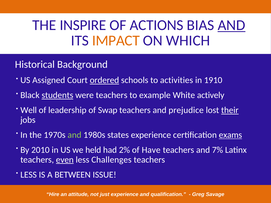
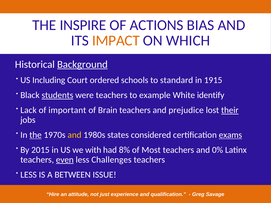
AND at (232, 25) underline: present -> none
Background underline: none -> present
Assigned: Assigned -> Including
ordered underline: present -> none
activities: activities -> standard
1910: 1910 -> 1915
actively: actively -> identify
Well: Well -> Lack
leadership: leadership -> important
Swap: Swap -> Brain
the at (36, 135) underline: none -> present
and at (74, 135) colour: light green -> yellow
states experience: experience -> considered
2010: 2010 -> 2015
held: held -> with
2%: 2% -> 8%
Have: Have -> Most
7%: 7% -> 0%
